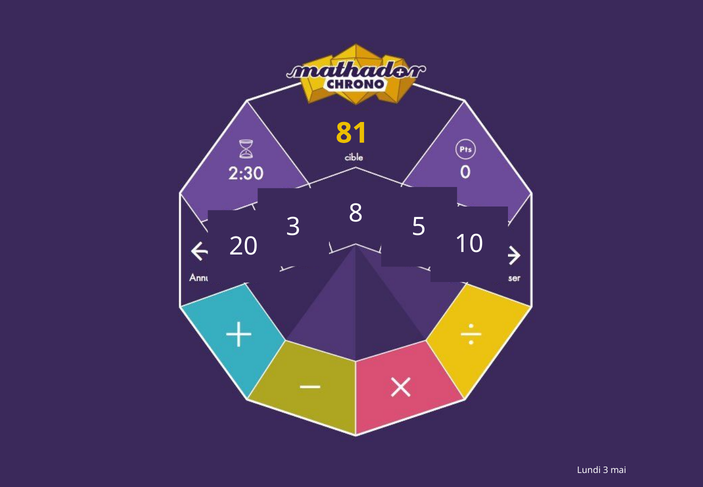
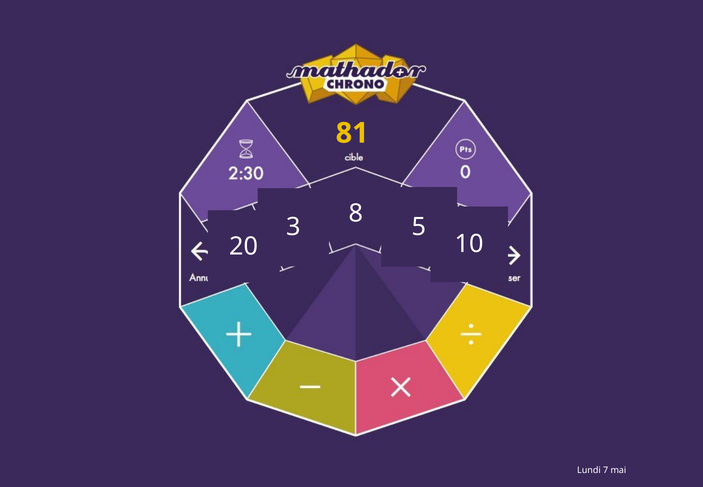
Lundi 3: 3 -> 7
